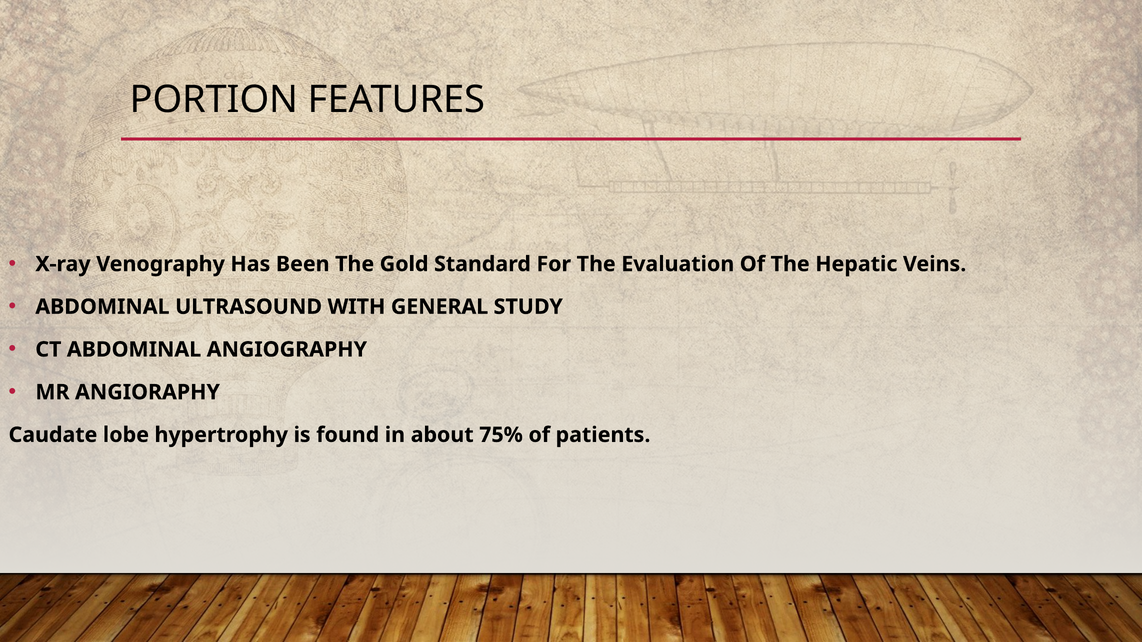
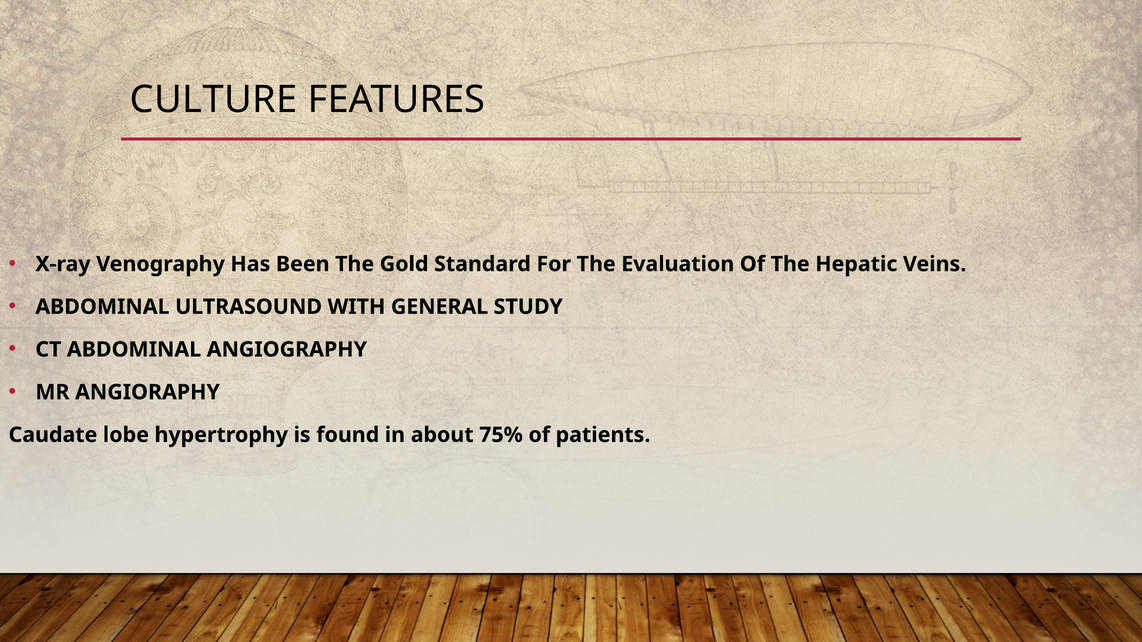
PORTION: PORTION -> CULTURE
